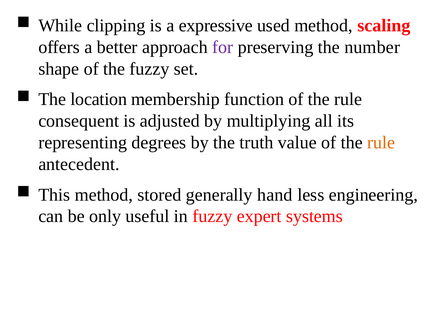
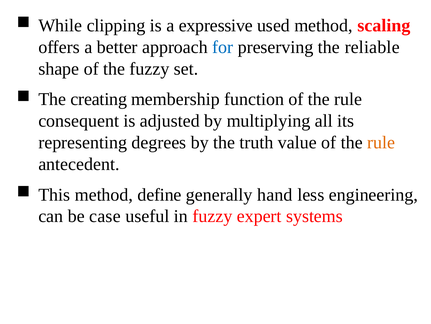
for colour: purple -> blue
number: number -> reliable
location: location -> creating
stored: stored -> define
only: only -> case
